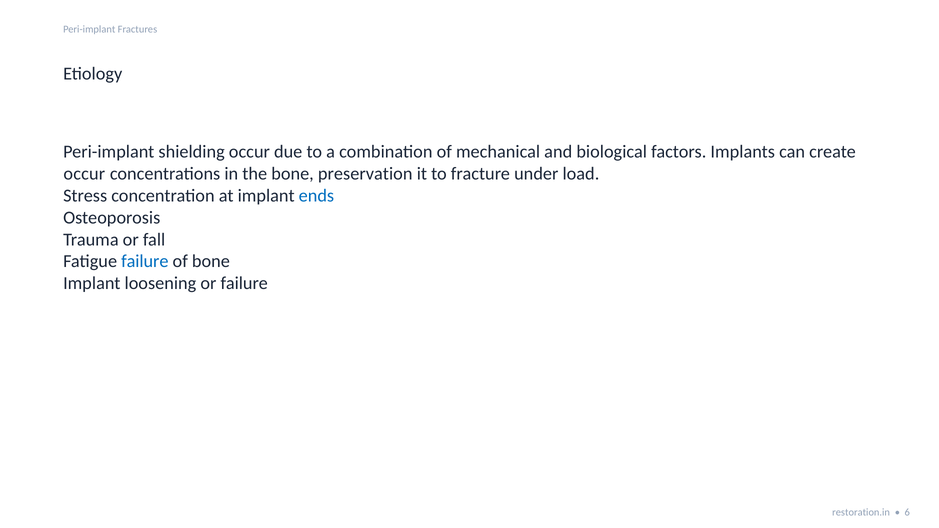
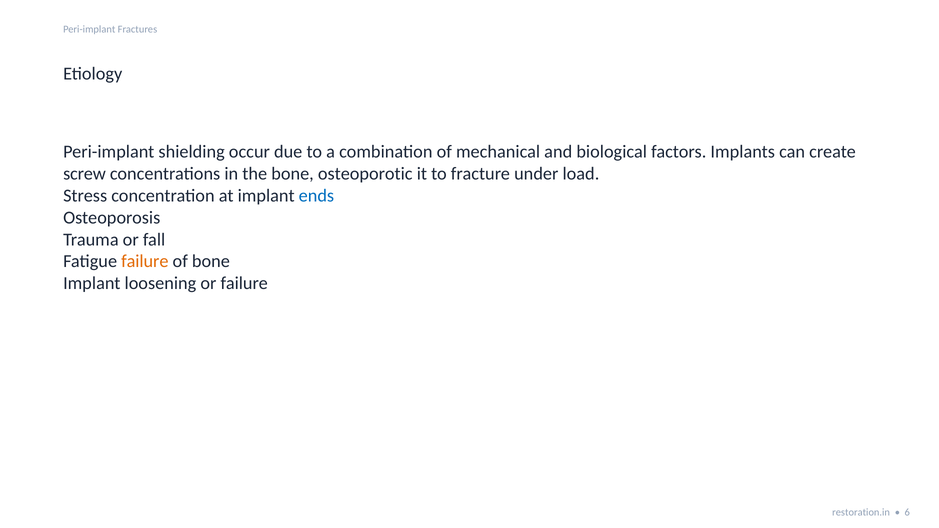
occur at (84, 174): occur -> screw
preservation: preservation -> osteoporotic
failure at (145, 262) colour: blue -> orange
